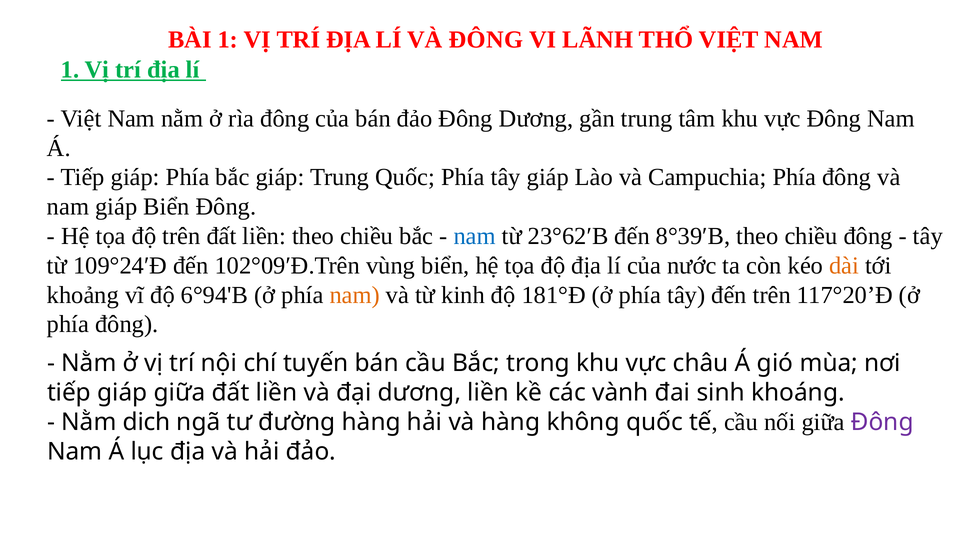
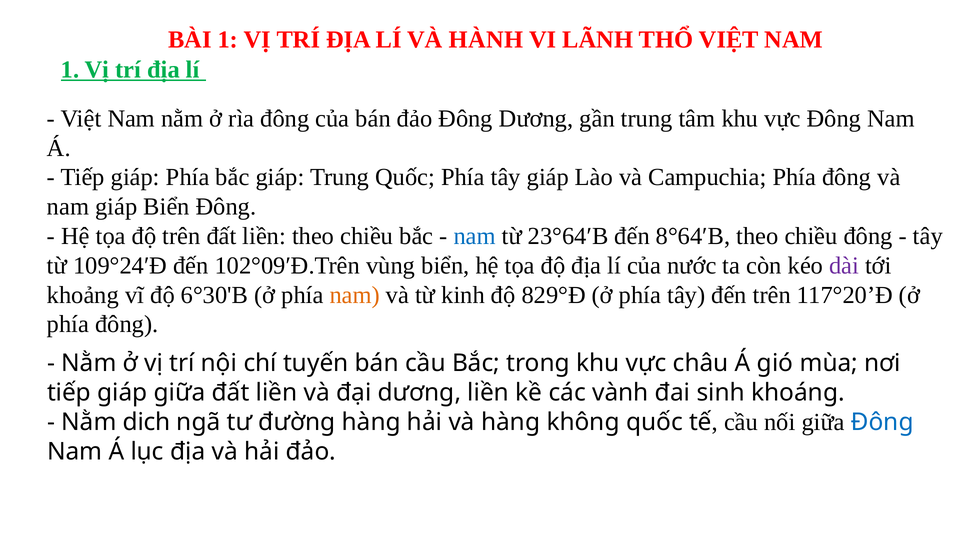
VÀ ĐÔNG: ĐÔNG -> HÀNH
23°62′B: 23°62′B -> 23°64′B
8°39′B: 8°39′B -> 8°64′B
dài colour: orange -> purple
6°94'B: 6°94'B -> 6°30'B
181°Đ: 181°Đ -> 829°Đ
Đông at (882, 422) colour: purple -> blue
